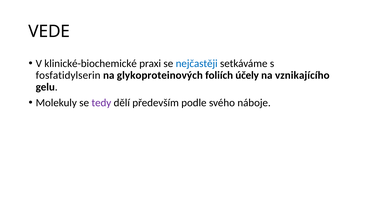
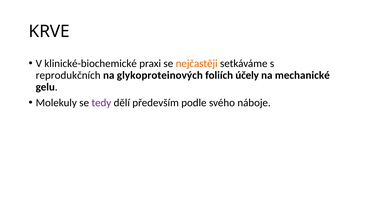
VEDE: VEDE -> KRVE
nejčastěji colour: blue -> orange
fosfatidylserin: fosfatidylserin -> reprodukčních
vznikajícího: vznikajícího -> mechanické
